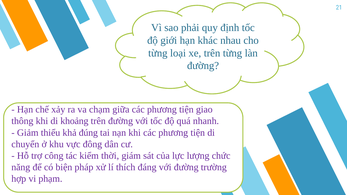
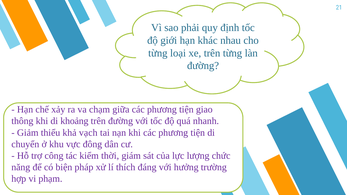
đúng: đúng -> vạch
với đường: đường -> hưởng
